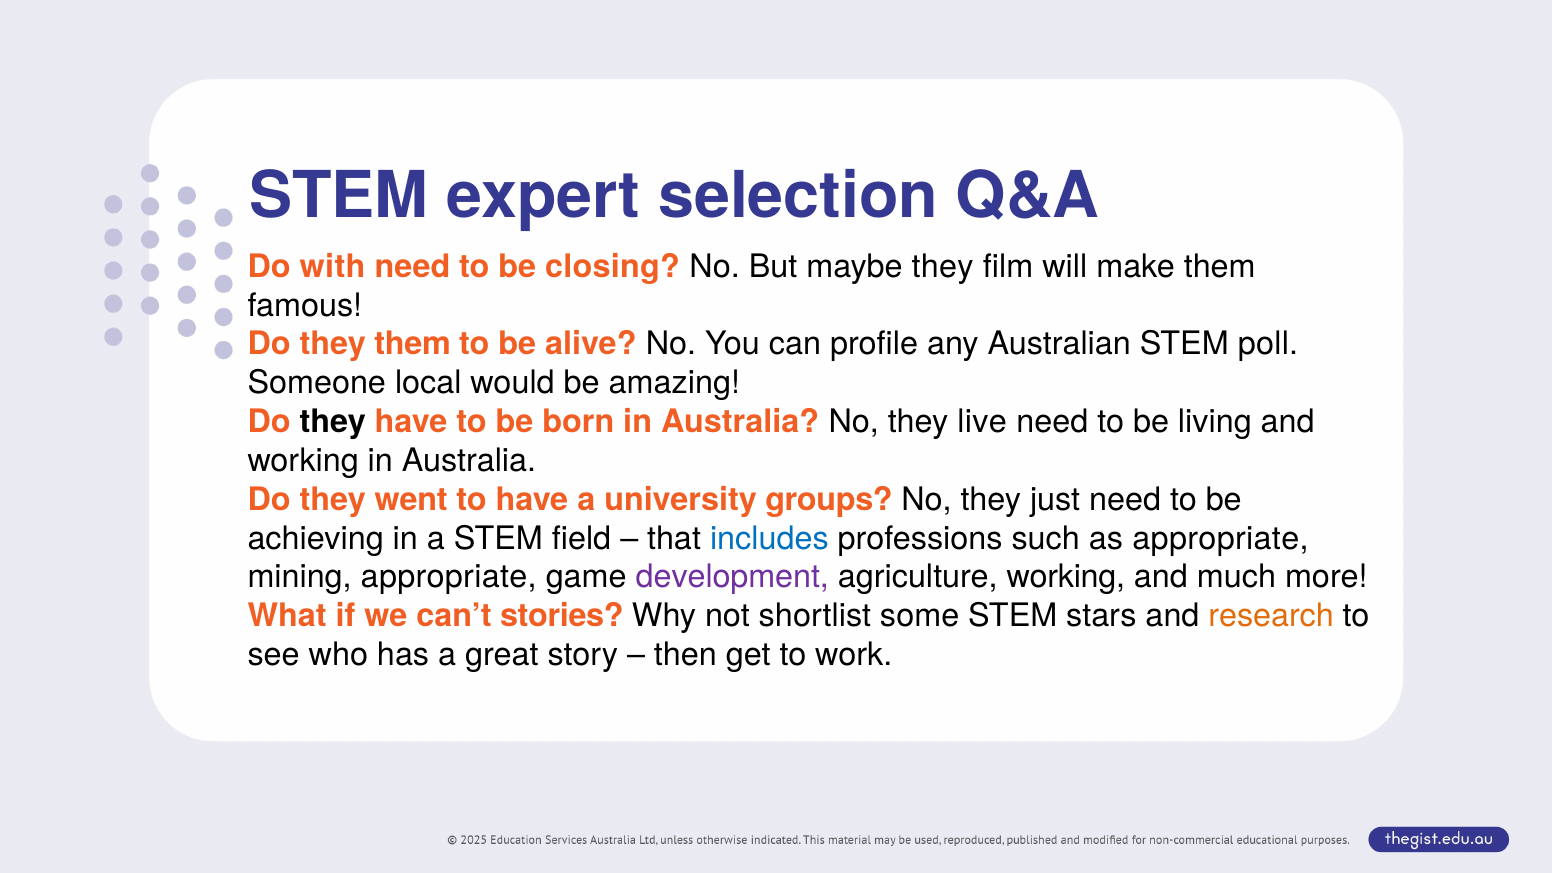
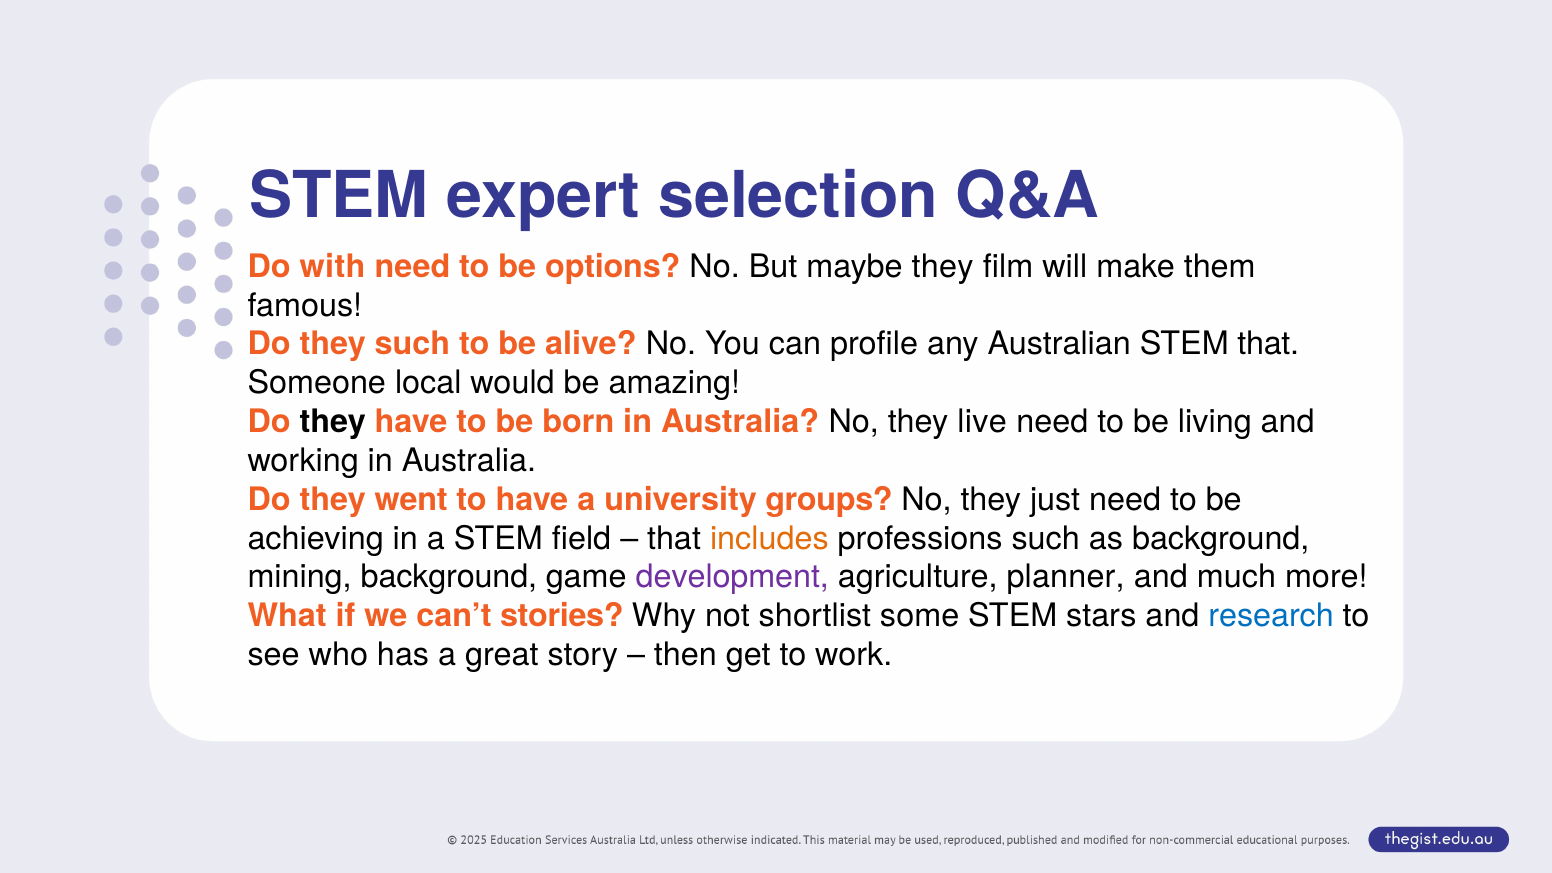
closing: closing -> options
they them: them -> such
STEM poll: poll -> that
includes colour: blue -> orange
as appropriate: appropriate -> background
mining appropriate: appropriate -> background
agriculture working: working -> planner
research colour: orange -> blue
